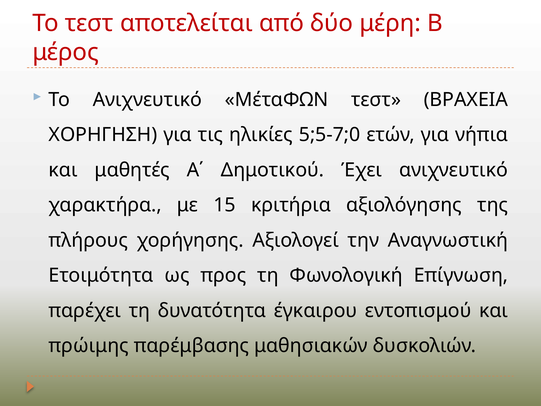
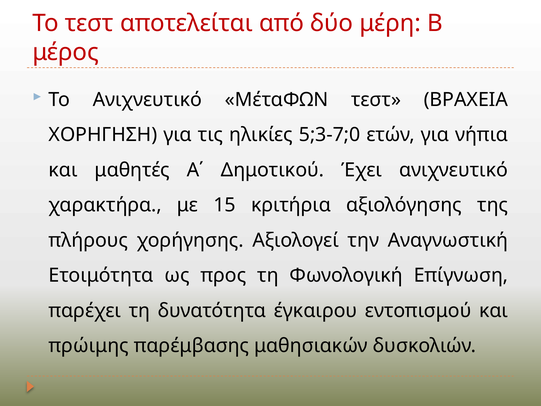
5;5-7;0: 5;5-7;0 -> 5;3-7;0
